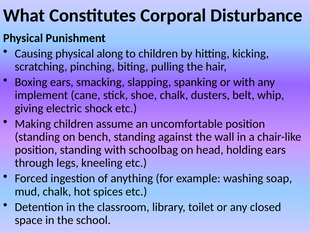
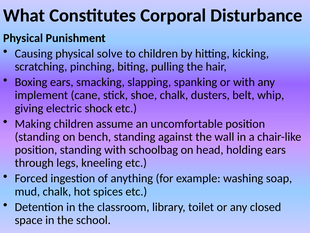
along: along -> solve
